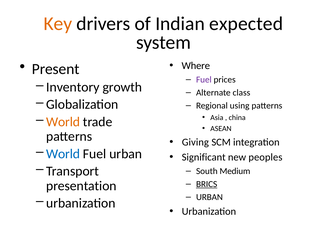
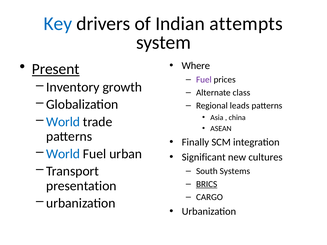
Key colour: orange -> blue
expected: expected -> attempts
Present underline: none -> present
using: using -> leads
World at (63, 122) colour: orange -> blue
Giving: Giving -> Finally
peoples: peoples -> cultures
Medium: Medium -> Systems
URBAN at (209, 197): URBAN -> CARGO
